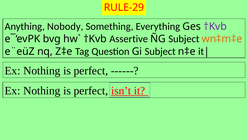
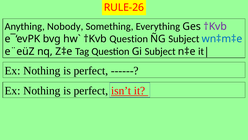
RULE-29: RULE-29 -> RULE-26
†Kvb Assertive: Assertive -> Question
wn‡m‡e colour: orange -> blue
